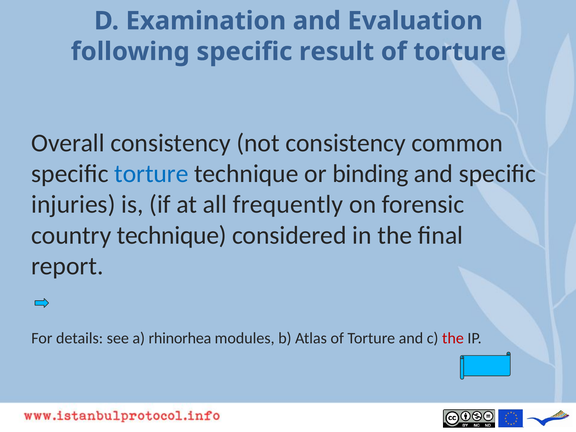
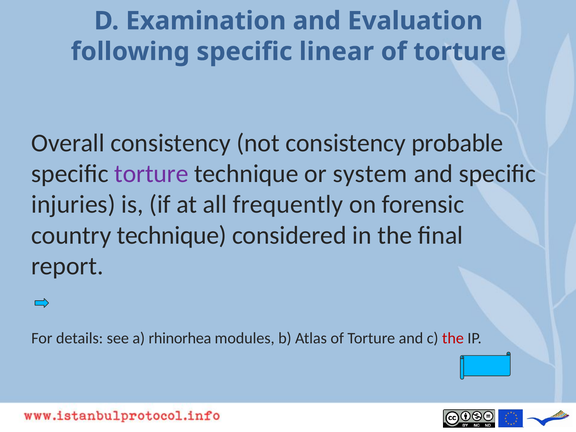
result: result -> linear
common: common -> probable
torture at (151, 174) colour: blue -> purple
binding: binding -> system
